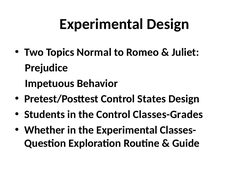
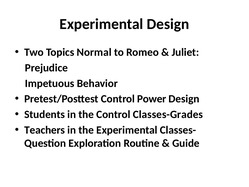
States: States -> Power
Whether: Whether -> Teachers
